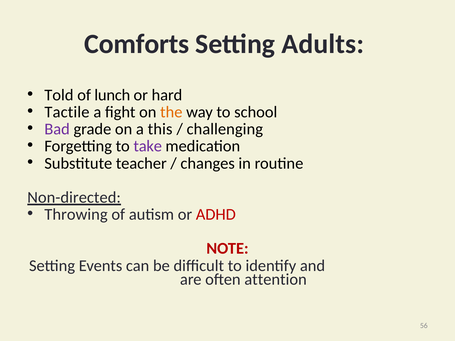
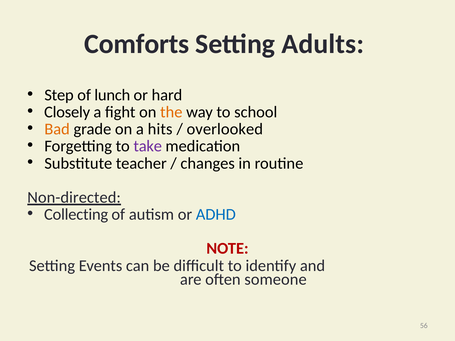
Told: Told -> Step
Tactile: Tactile -> Closely
Bad colour: purple -> orange
this: this -> hits
challenging: challenging -> overlooked
Throwing: Throwing -> Collecting
ADHD colour: red -> blue
attention: attention -> someone
